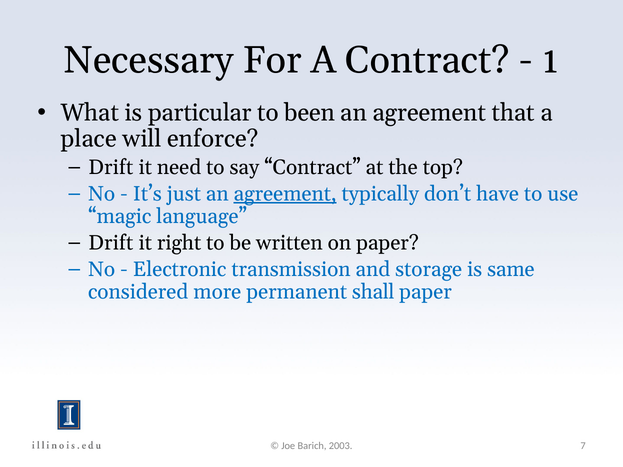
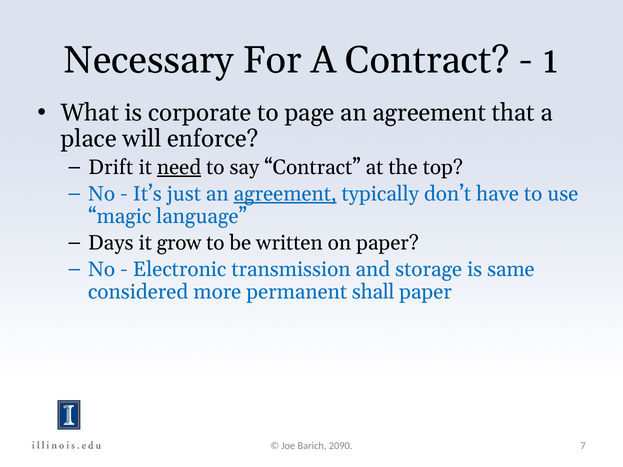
particular: particular -> corporate
been: been -> page
need underline: none -> present
Drift at (111, 243): Drift -> Days
right: right -> grow
2003: 2003 -> 2090
